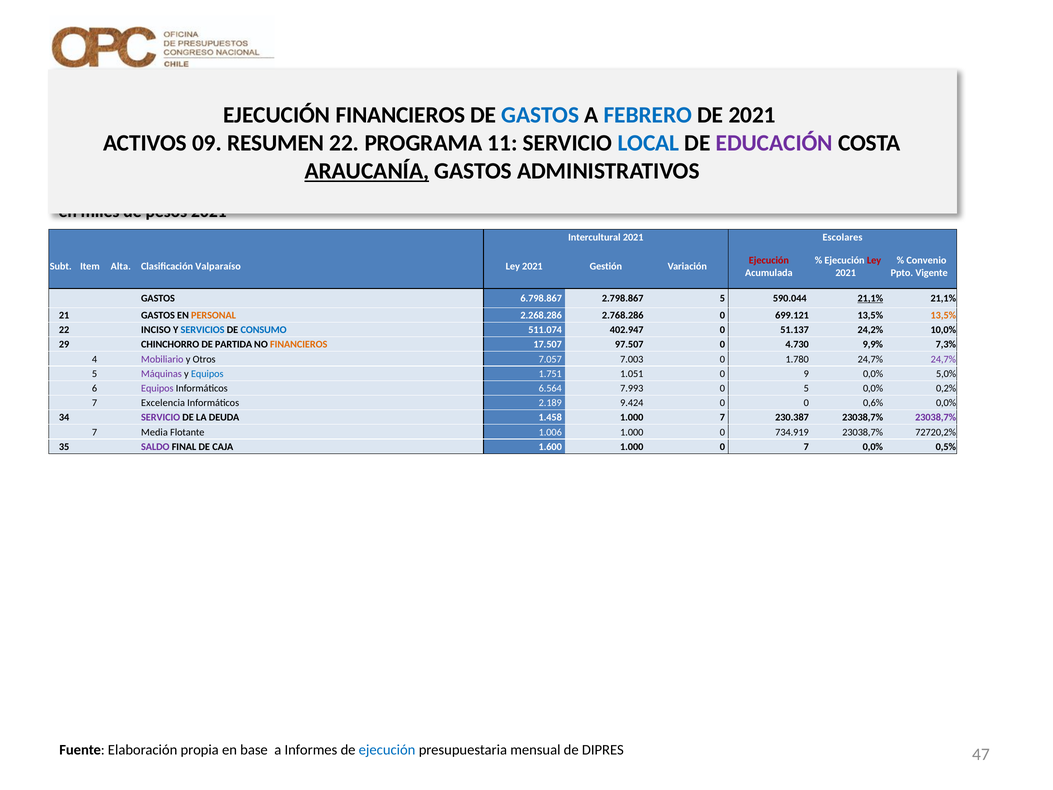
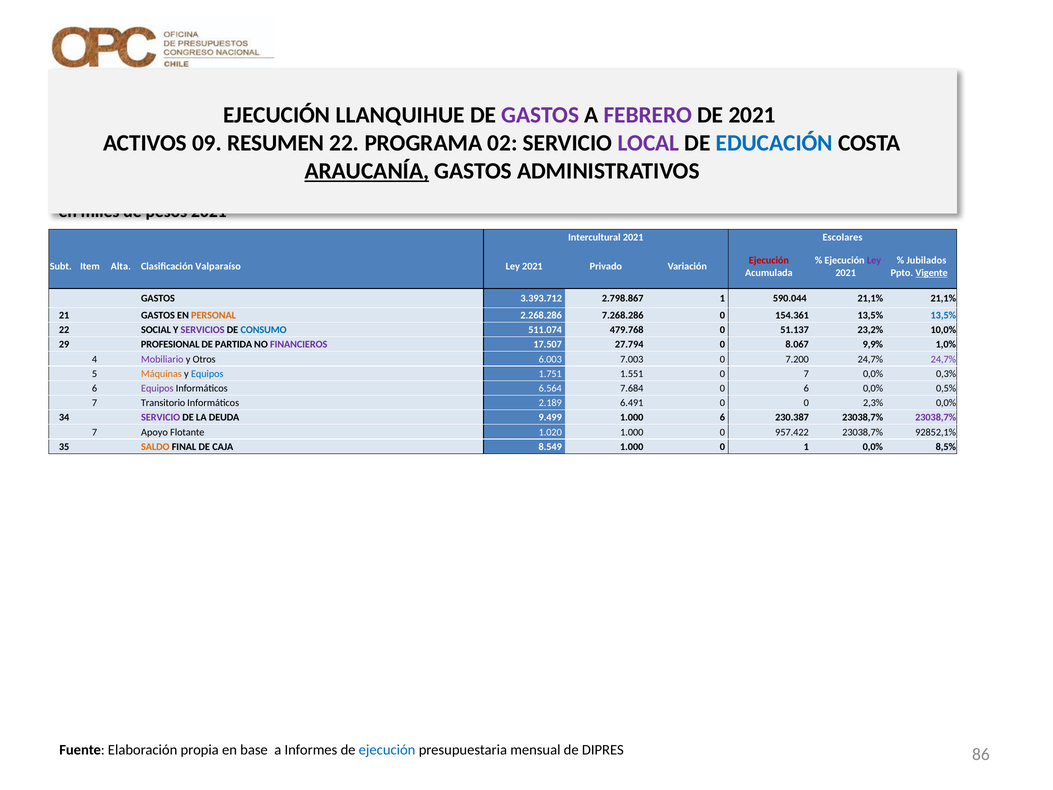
EJECUCIÓN FINANCIEROS: FINANCIEROS -> LLANQUIHUE
GASTOS at (540, 115) colour: blue -> purple
FEBRERO colour: blue -> purple
11: 11 -> 02
LOCAL colour: blue -> purple
EDUCACIÓN colour: purple -> blue
Ley at (874, 260) colour: red -> purple
Convenio: Convenio -> Jubilados
Gestión: Gestión -> Privado
Vigente underline: none -> present
6.798.867: 6.798.867 -> 3.393.712
2.798.867 5: 5 -> 1
21,1% at (870, 298) underline: present -> none
2.768.286: 2.768.286 -> 7.268.286
699.121: 699.121 -> 154.361
13,5% at (943, 315) colour: orange -> blue
INCISO: INCISO -> SOCIAL
SERVICIOS colour: blue -> purple
402.947: 402.947 -> 479.768
24,2%: 24,2% -> 23,2%
CHINCHORRO: CHINCHORRO -> PROFESIONAL
FINANCIEROS at (299, 344) colour: orange -> purple
97.507: 97.507 -> 27.794
4.730: 4.730 -> 8.067
7,3%: 7,3% -> 1,0%
7.057: 7.057 -> 6.003
1.780: 1.780 -> 7.200
Máquinas colour: purple -> orange
1.051: 1.051 -> 1.551
0 9: 9 -> 7
5,0%: 5,0% -> 0,3%
7.993: 7.993 -> 7.684
0 5: 5 -> 6
0,2%: 0,2% -> 0,5%
Excelencia: Excelencia -> Transitorio
9.424: 9.424 -> 6.491
0,6%: 0,6% -> 2,3%
1.458: 1.458 -> 9.499
1.000 7: 7 -> 6
Media: Media -> Apoyo
1.006: 1.006 -> 1.020
734.919: 734.919 -> 957.422
72720,2%: 72720,2% -> 92852,1%
SALDO colour: purple -> orange
1.600: 1.600 -> 8.549
0 7: 7 -> 1
0,5%: 0,5% -> 8,5%
47: 47 -> 86
